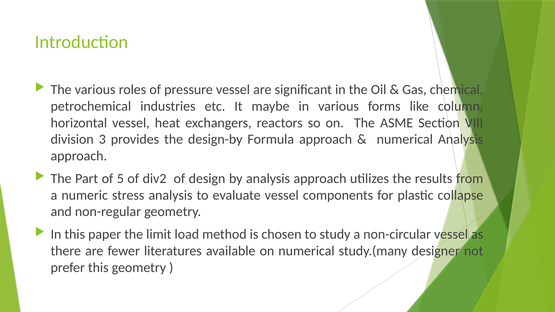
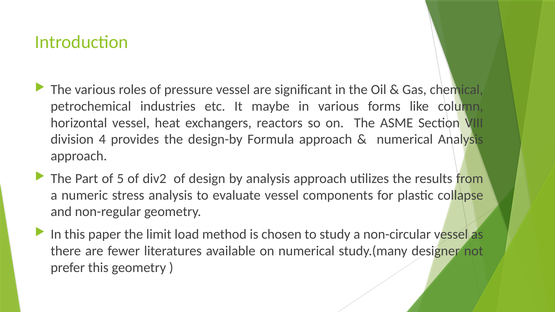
3: 3 -> 4
